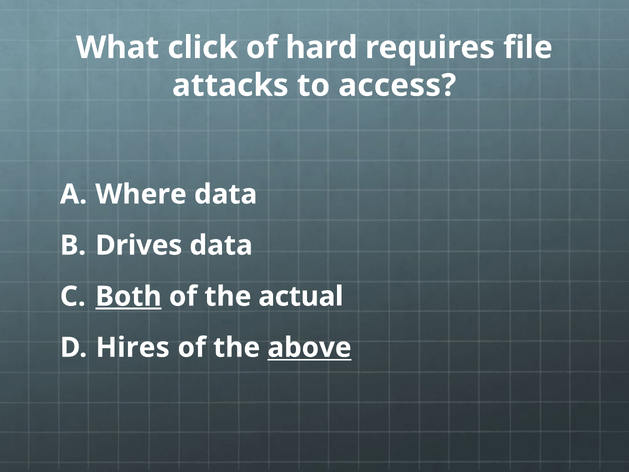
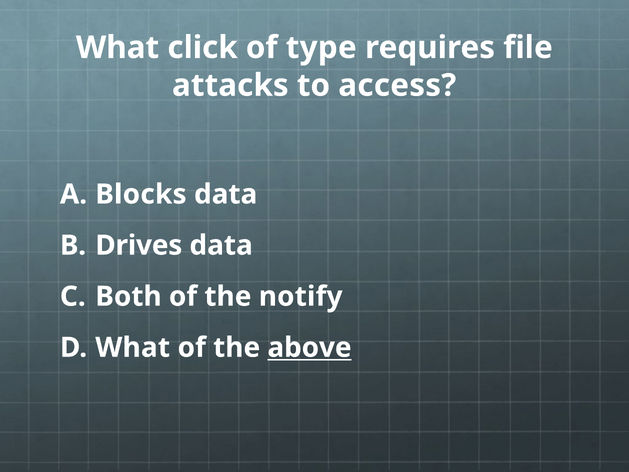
hard: hard -> type
Where: Where -> Blocks
Both underline: present -> none
actual: actual -> notify
Hires at (133, 347): Hires -> What
